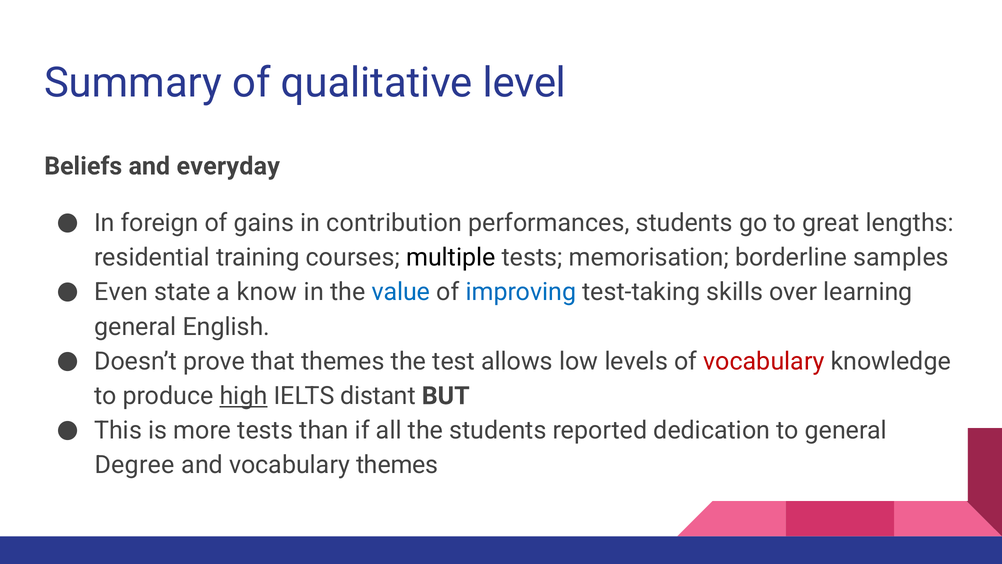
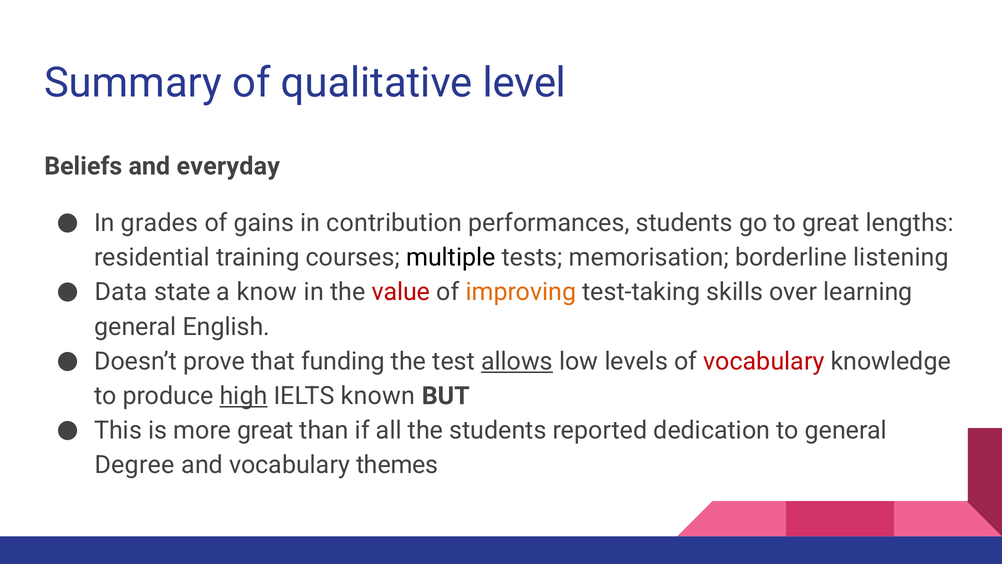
foreign: foreign -> grades
samples: samples -> listening
Even: Even -> Data
value colour: blue -> red
improving colour: blue -> orange
that themes: themes -> funding
allows underline: none -> present
distant: distant -> known
more tests: tests -> great
